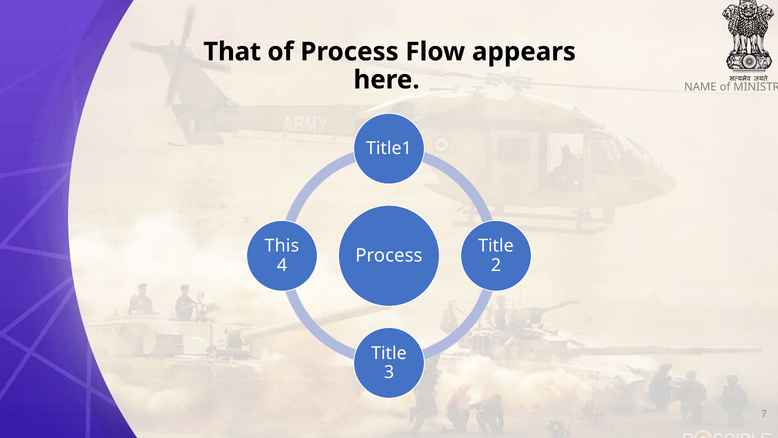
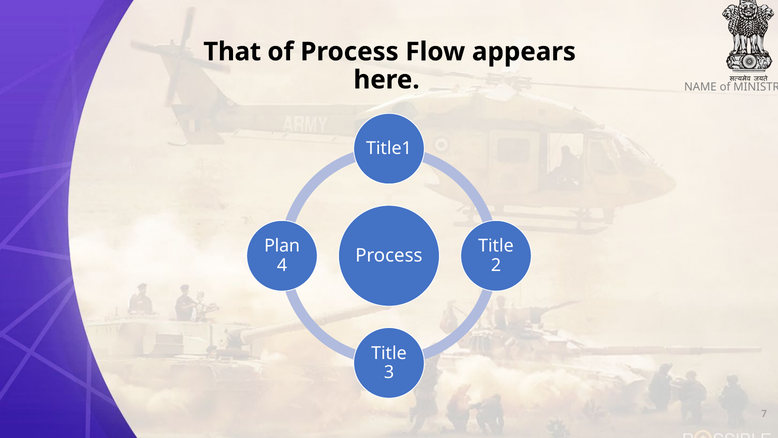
This: This -> Plan
